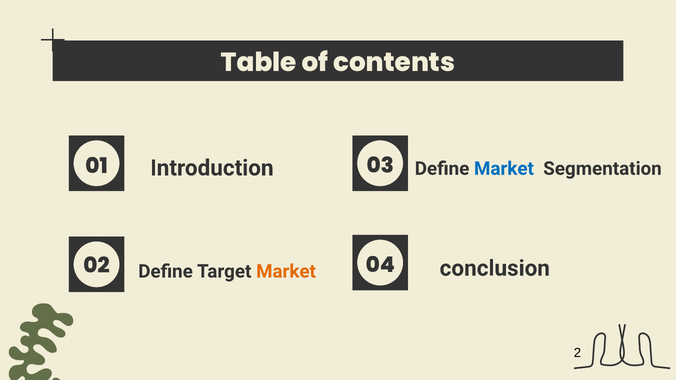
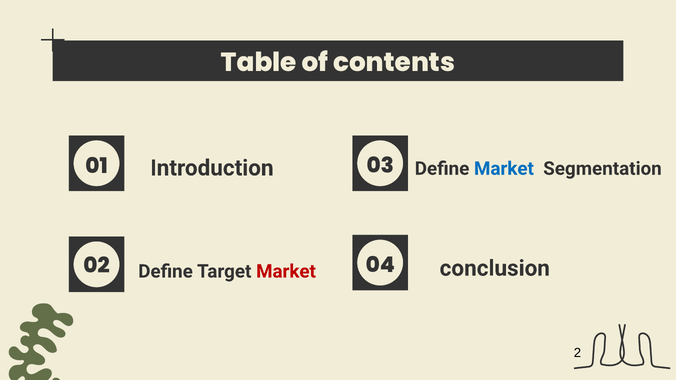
Market at (286, 272) colour: orange -> red
